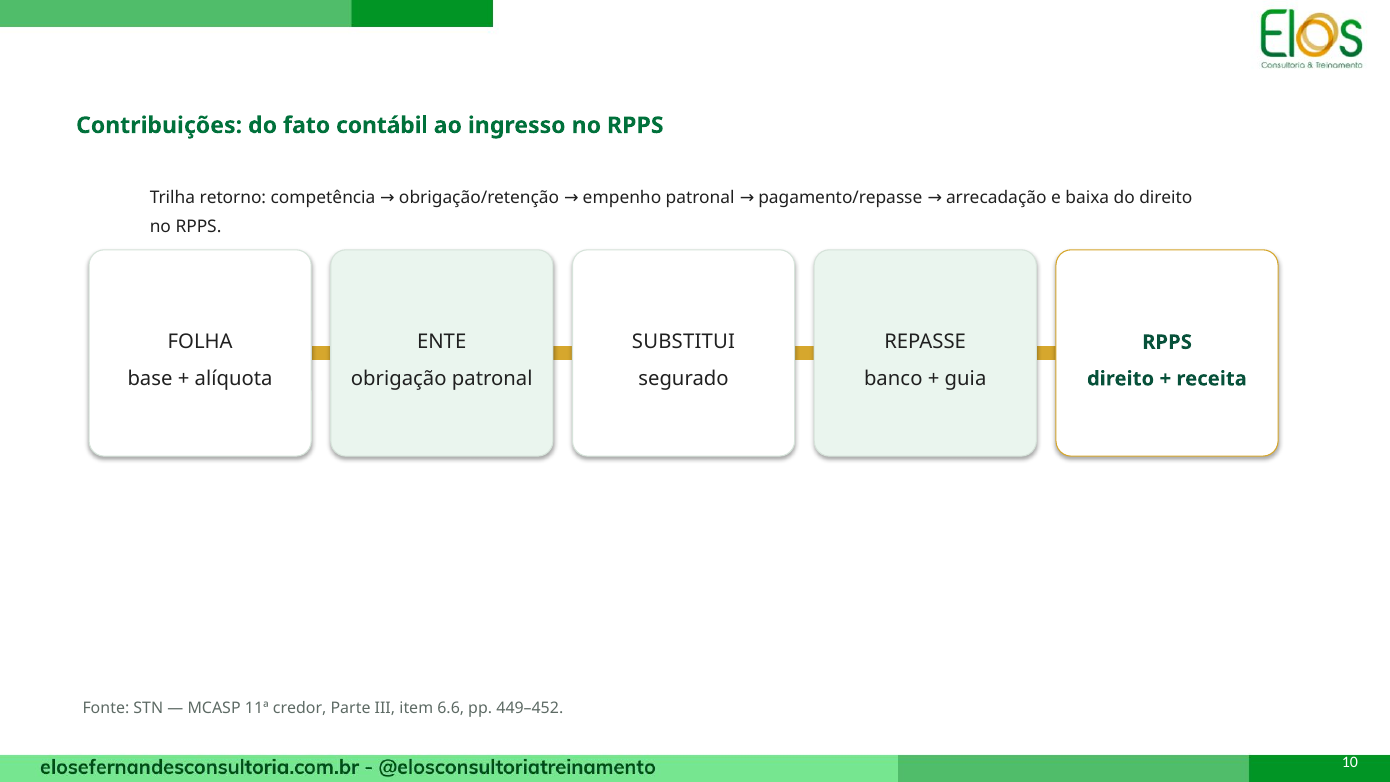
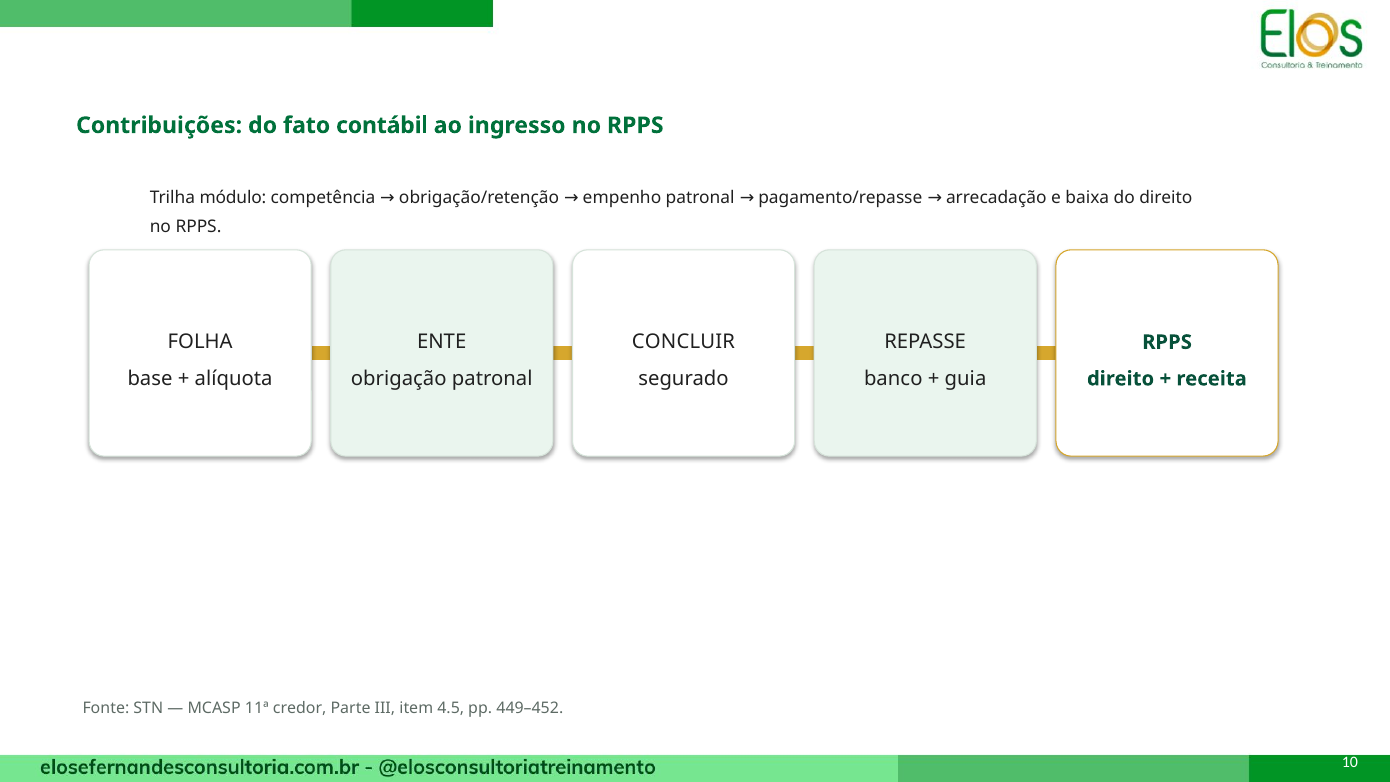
retorno: retorno -> módulo
SUBSTITUI: SUBSTITUI -> CONCLUIR
6.6: 6.6 -> 4.5
